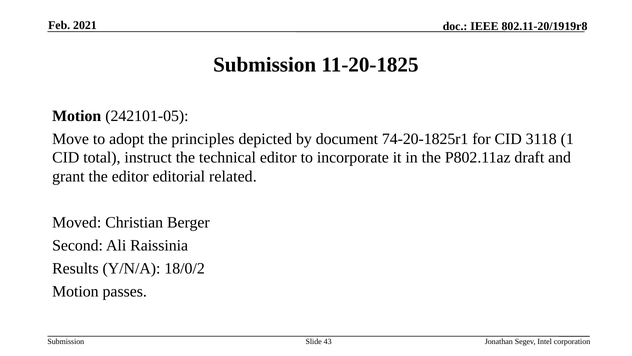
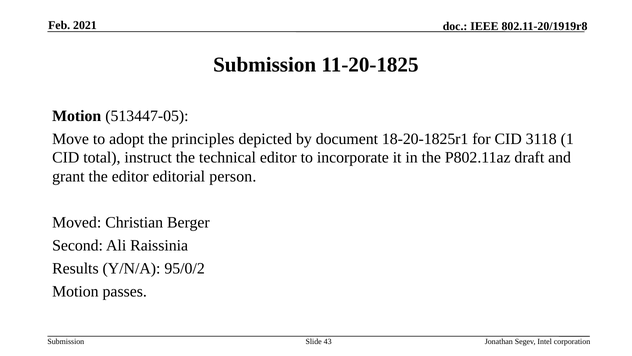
242101-05: 242101-05 -> 513447-05
74-20-1825r1: 74-20-1825r1 -> 18-20-1825r1
related: related -> person
18/0/2: 18/0/2 -> 95/0/2
